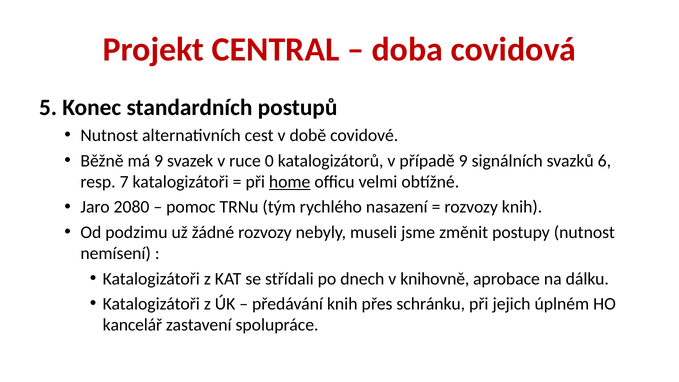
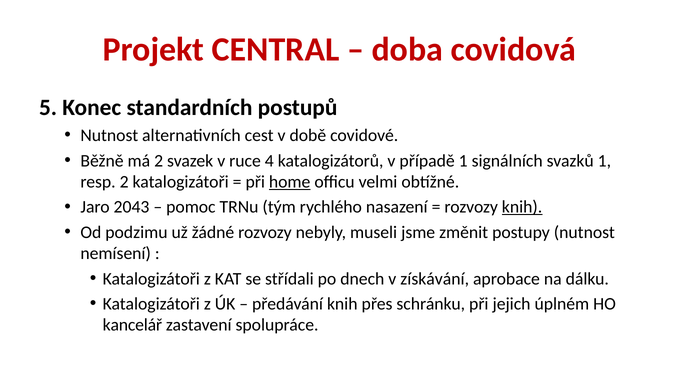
má 9: 9 -> 2
0: 0 -> 4
případě 9: 9 -> 1
svazků 6: 6 -> 1
resp 7: 7 -> 2
2080: 2080 -> 2043
knih at (522, 207) underline: none -> present
knihovně: knihovně -> získávání
